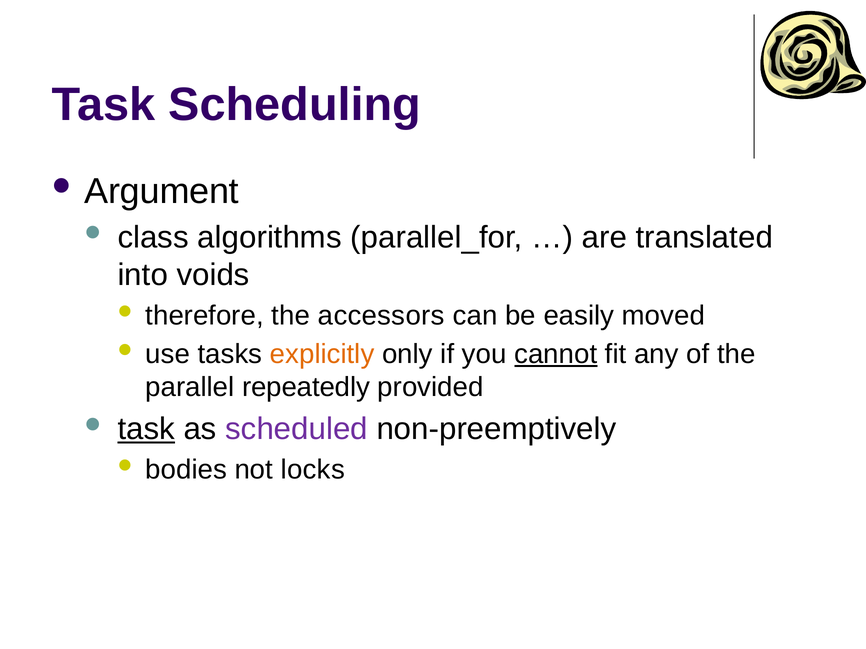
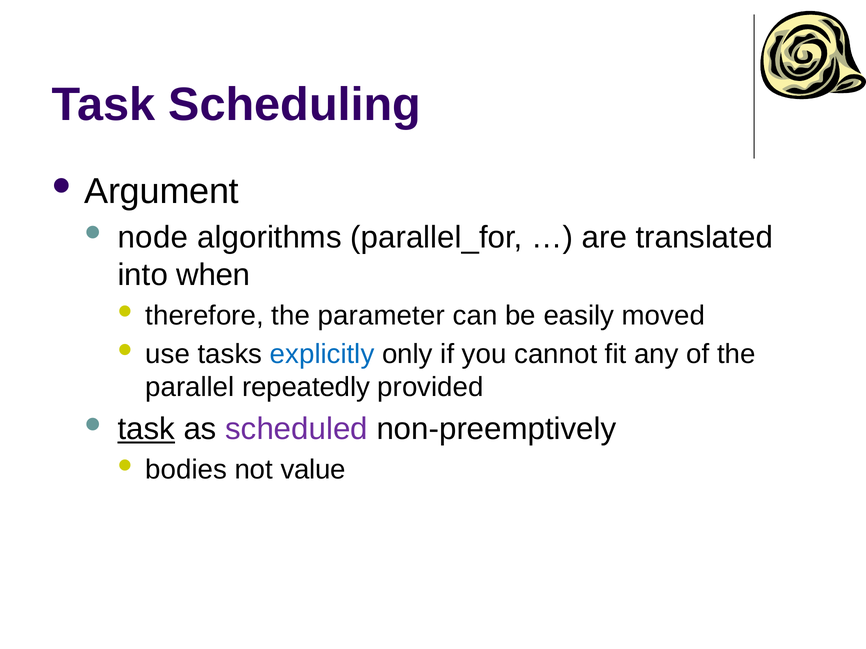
class: class -> node
voids: voids -> when
accessors: accessors -> parameter
explicitly colour: orange -> blue
cannot underline: present -> none
locks: locks -> value
